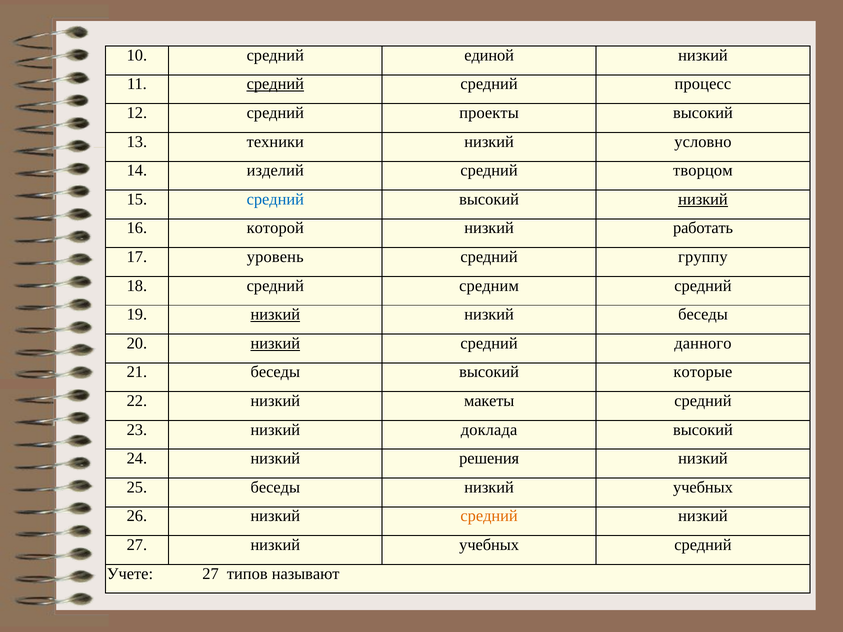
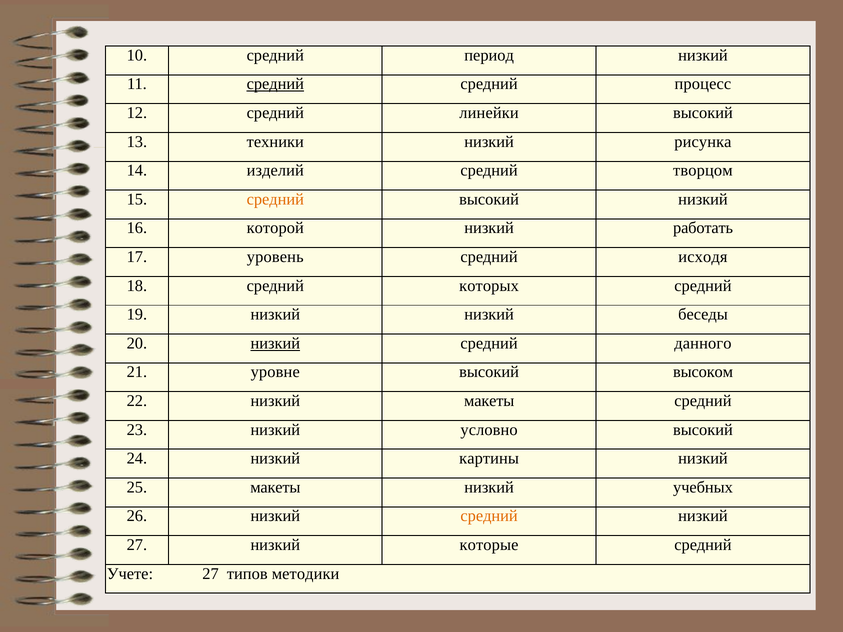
единой: единой -> период
проекты: проекты -> линейки
условно: условно -> рисунка
средний at (275, 199) colour: blue -> orange
низкий at (703, 199) underline: present -> none
группу: группу -> исходя
средним: средним -> которых
низкий at (275, 315) underline: present -> none
21 беседы: беседы -> уровне
которые: которые -> высоком
доклада: доклада -> условно
решения: решения -> картины
25 беседы: беседы -> макеты
27 низкий учебных: учебных -> которые
называют: называют -> методики
